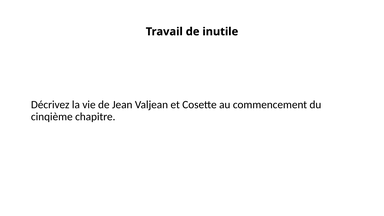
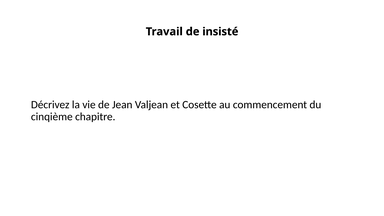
inutile: inutile -> insisté
